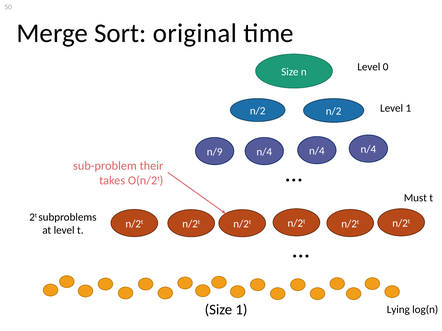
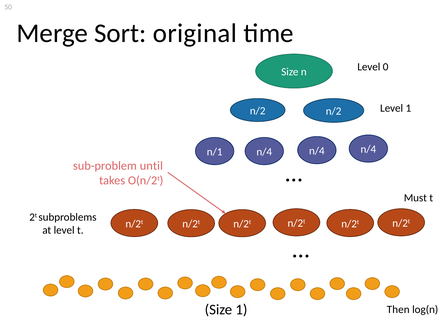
n/9: n/9 -> n/1
their: their -> until
Lying: Lying -> Then
